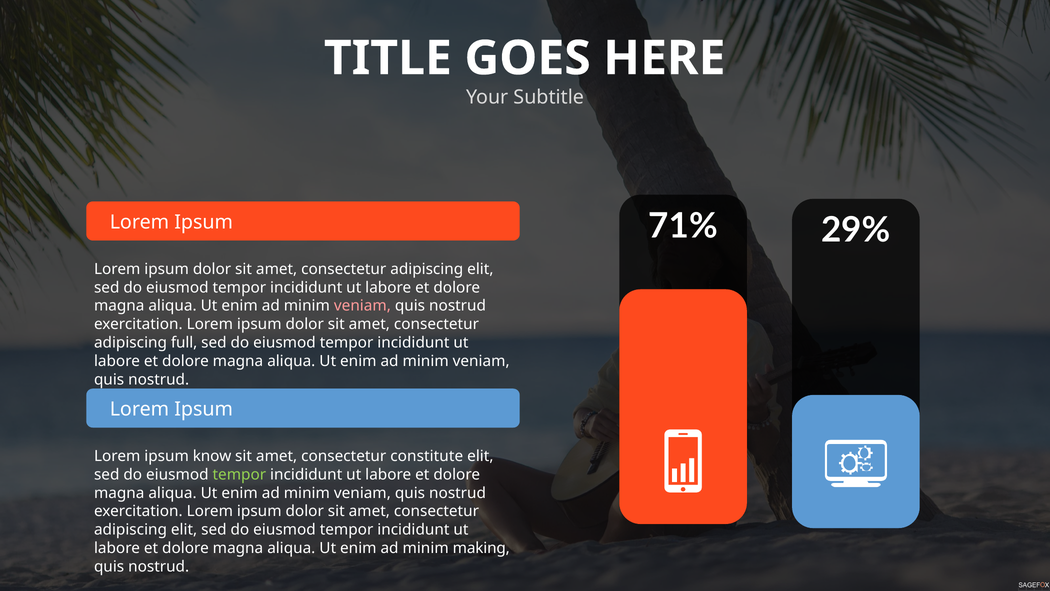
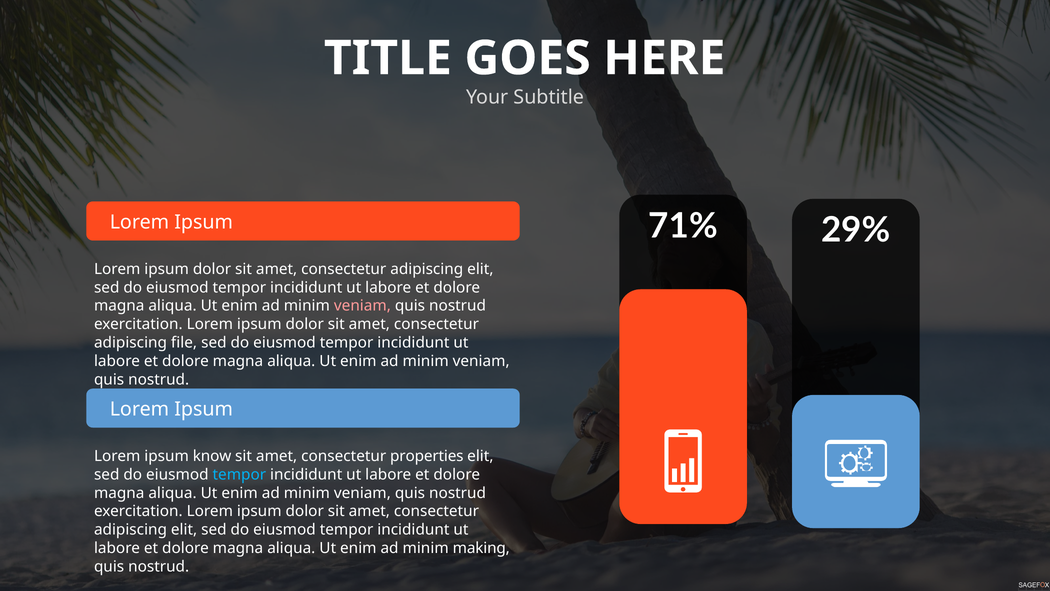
full: full -> file
constitute: constitute -> properties
tempor at (239, 474) colour: light green -> light blue
